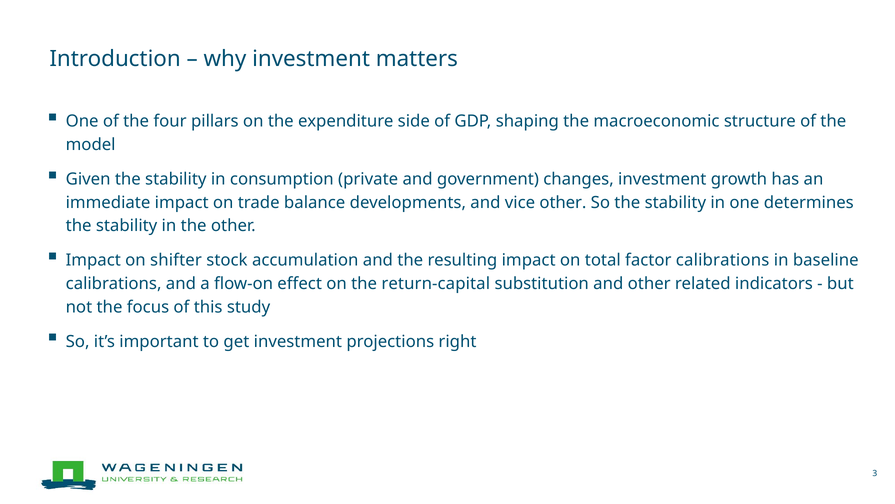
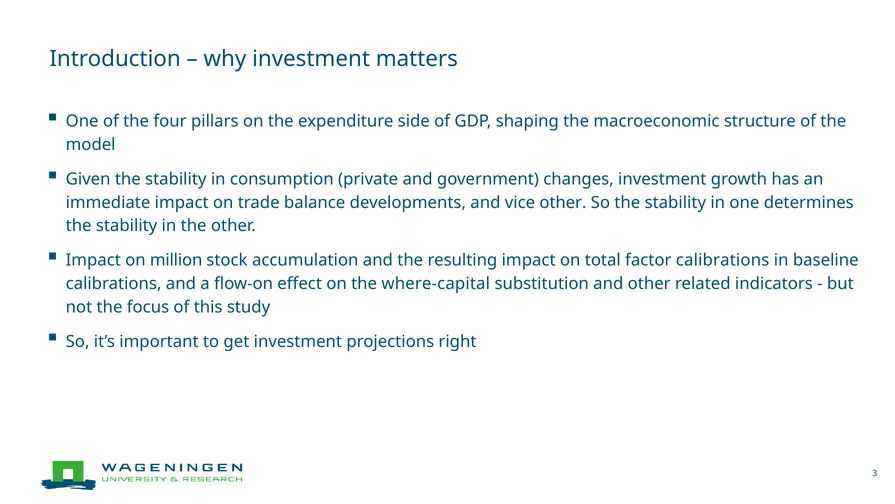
shifter: shifter -> million
return-capital: return-capital -> where-capital
